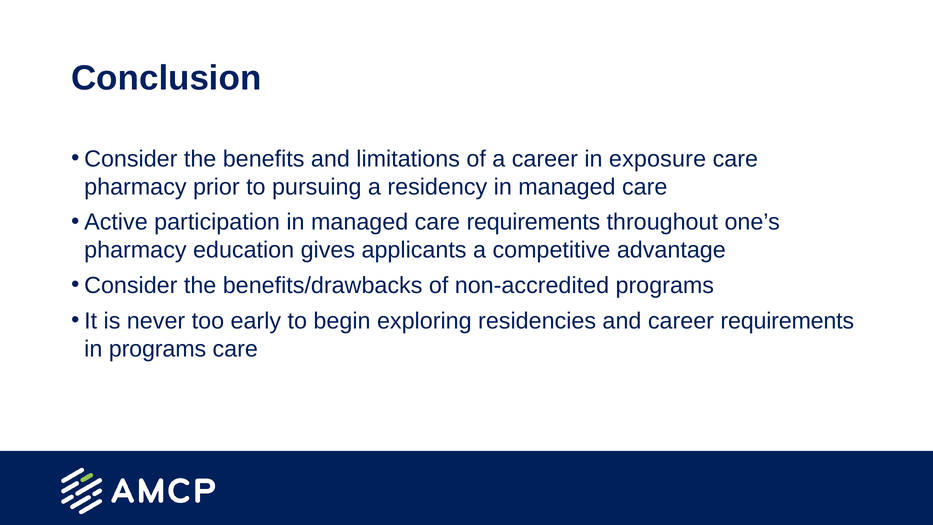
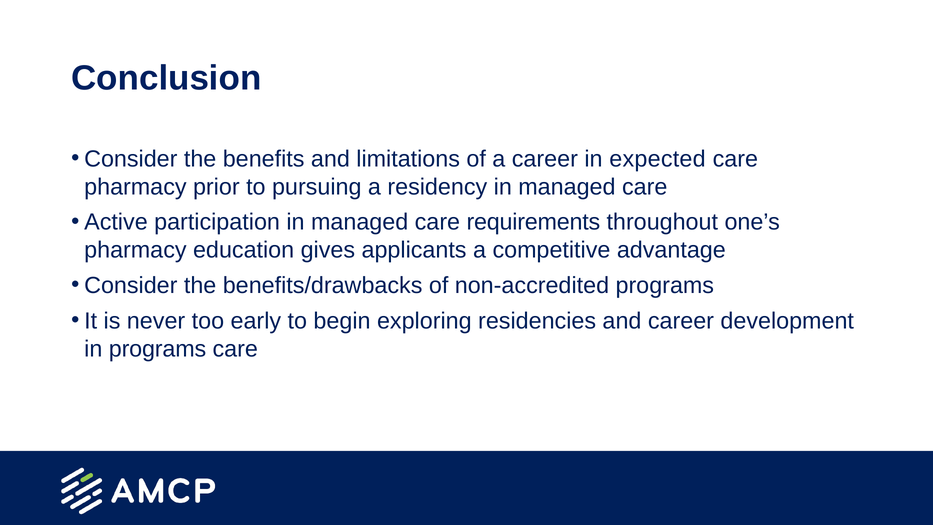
exposure: exposure -> expected
career requirements: requirements -> development
